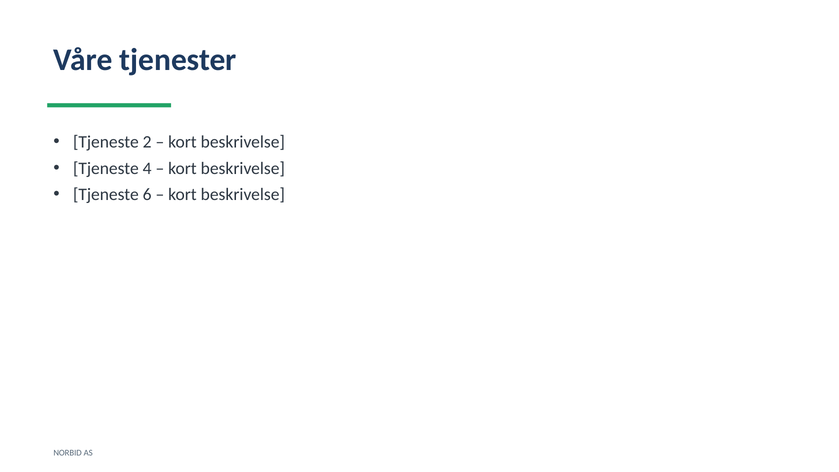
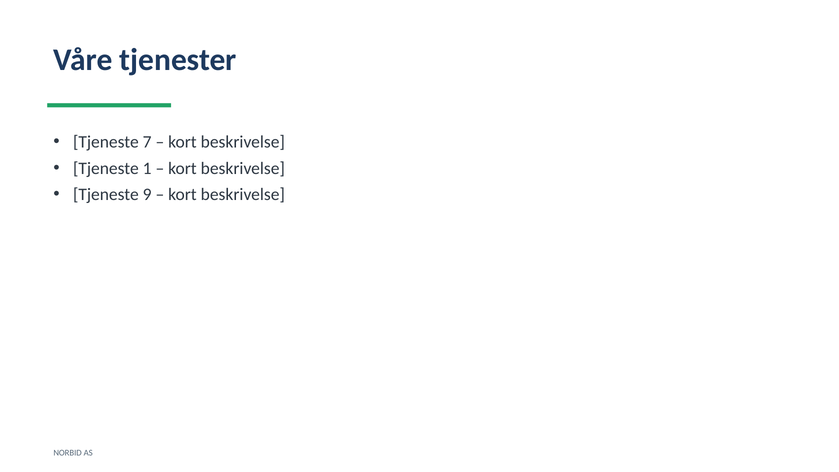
2: 2 -> 7
4: 4 -> 1
6: 6 -> 9
